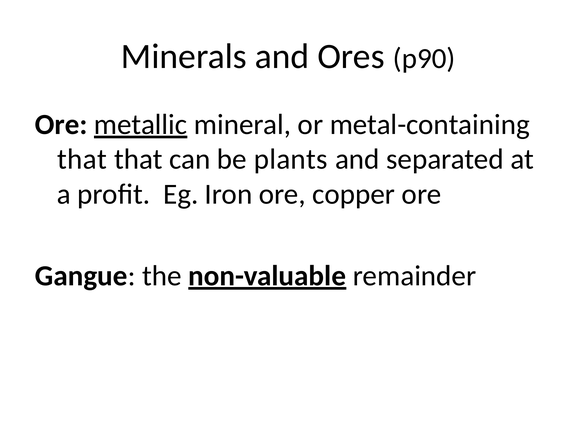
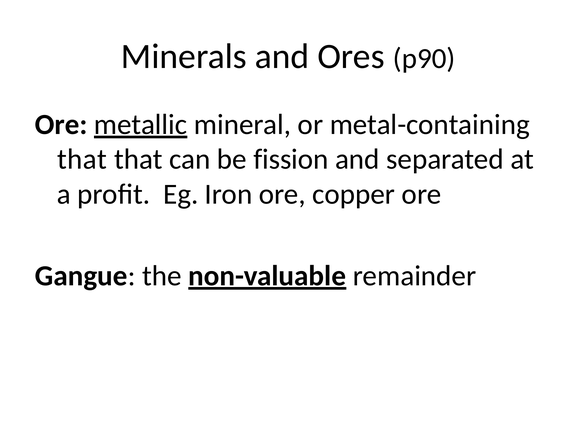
plants: plants -> fission
